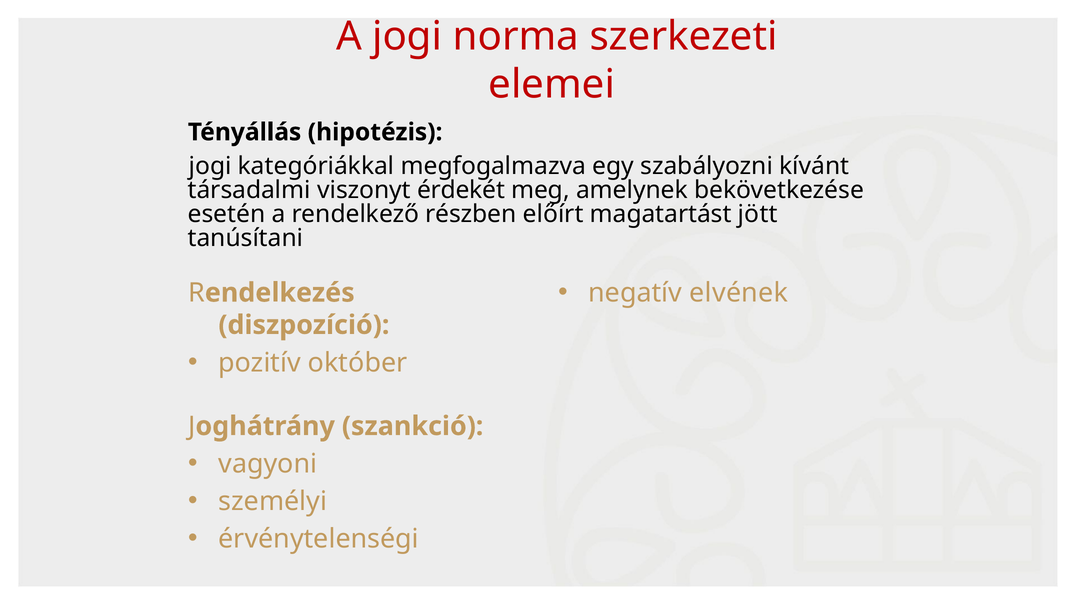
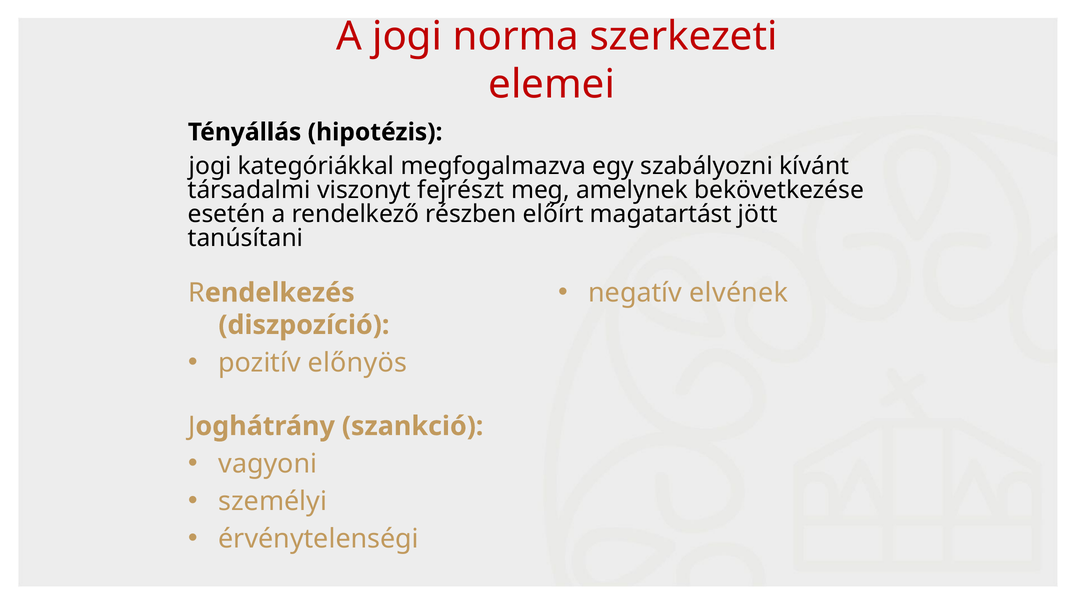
érdekét: érdekét -> fejrészt
október: október -> előnyös
